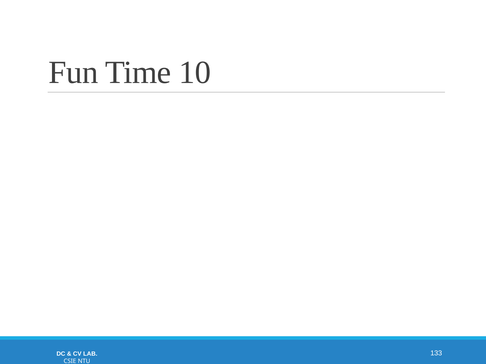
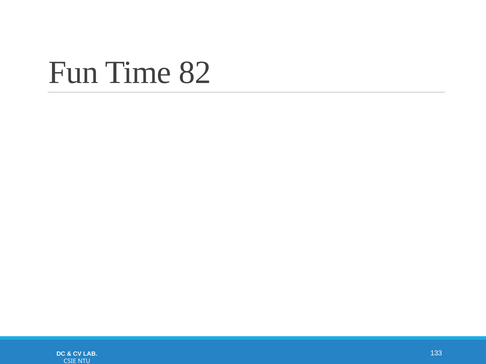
10: 10 -> 82
